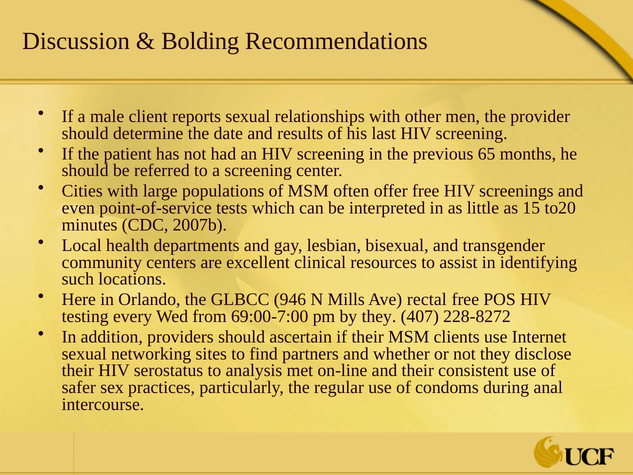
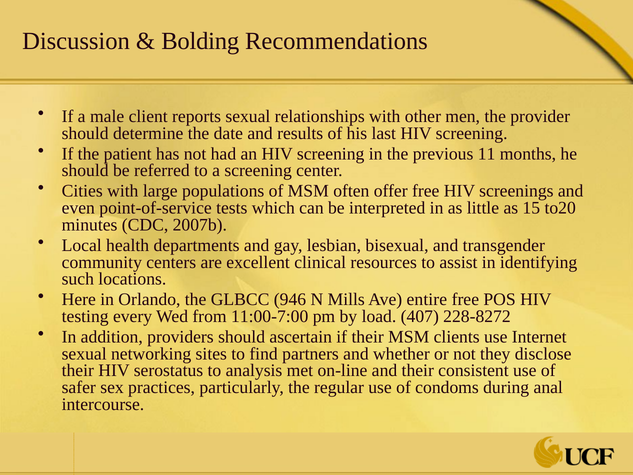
65: 65 -> 11
rectal: rectal -> entire
69:00-7:00: 69:00-7:00 -> 11:00-7:00
by they: they -> load
